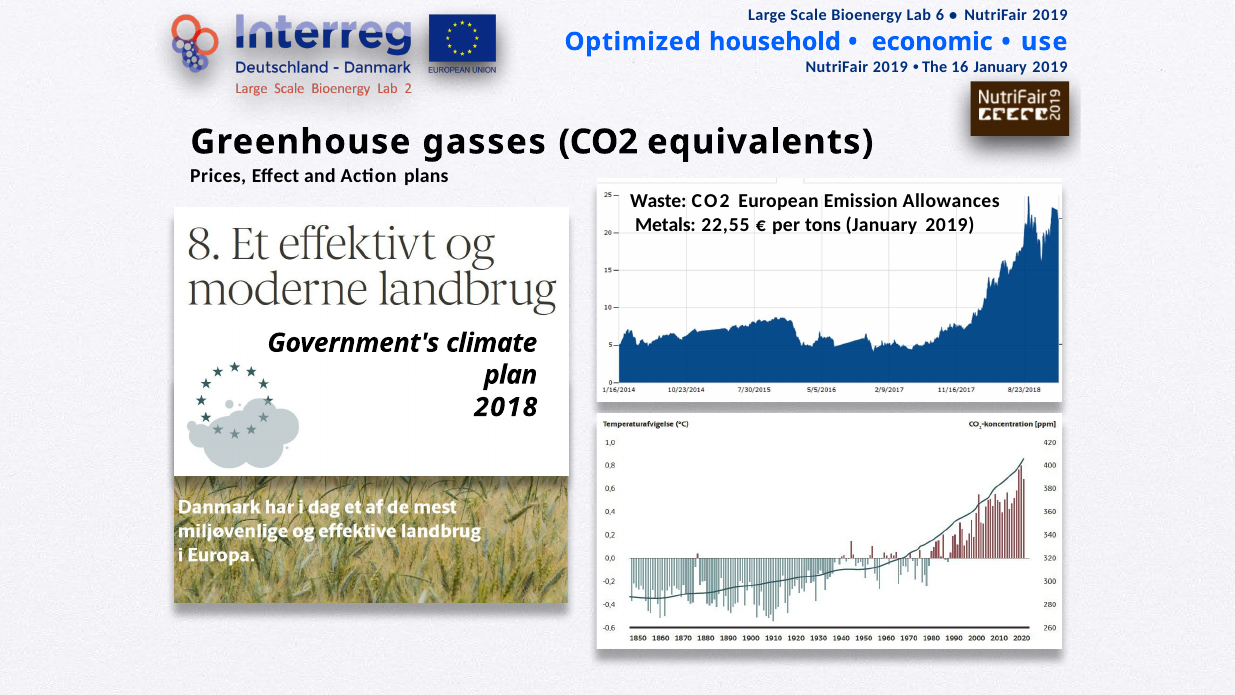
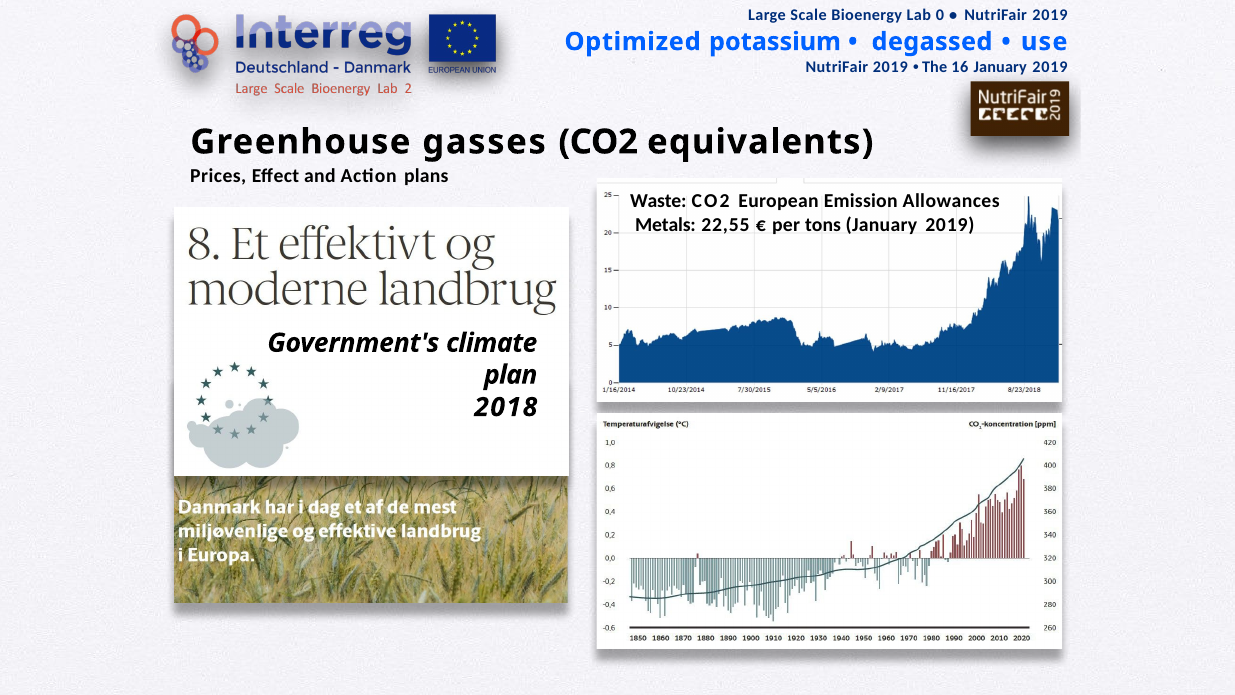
6: 6 -> 0
household: household -> potassium
economic: economic -> degassed
